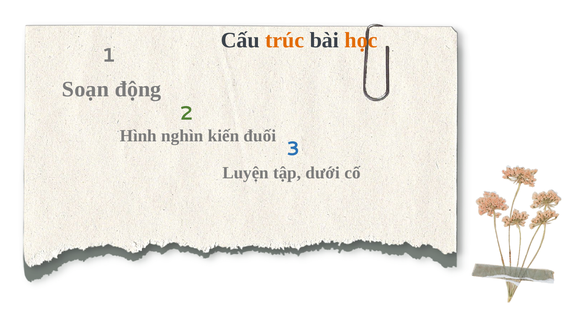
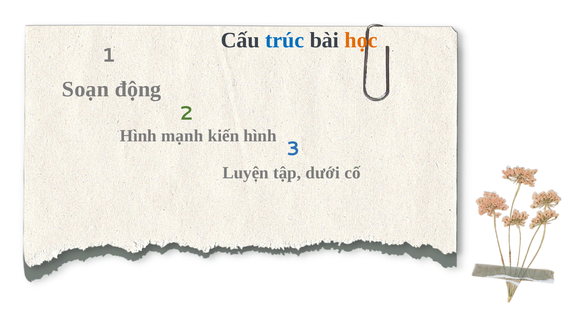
trúc colour: orange -> blue
nghìn: nghìn -> mạnh
kiến đuối: đuối -> hình
